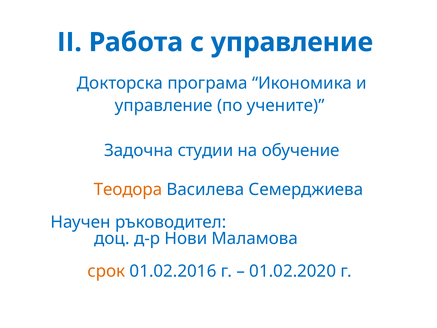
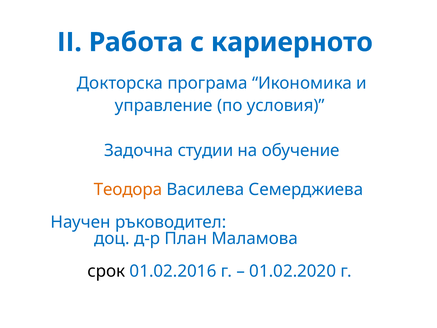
с управление: управление -> кариерното
учените: учените -> условия
Нови: Нови -> План
срок colour: orange -> black
